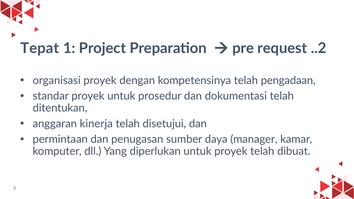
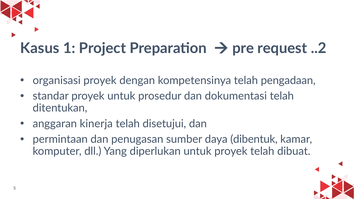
Tepat: Tepat -> Kasus
manager: manager -> dibentuk
